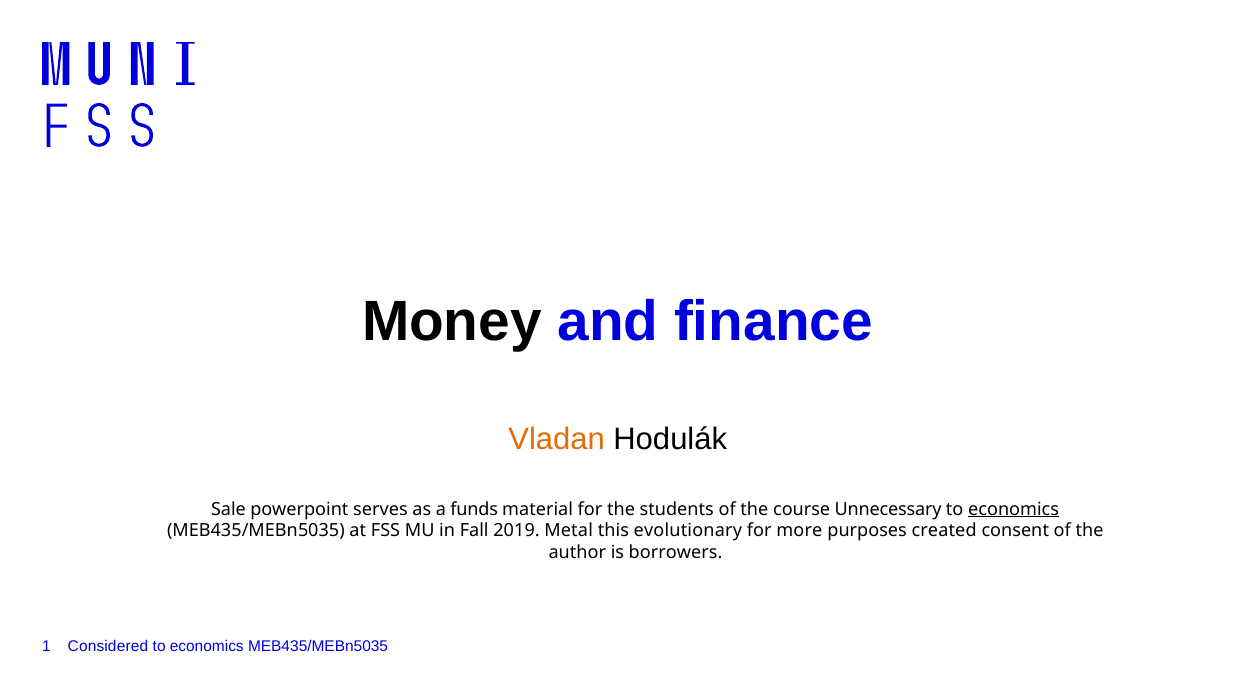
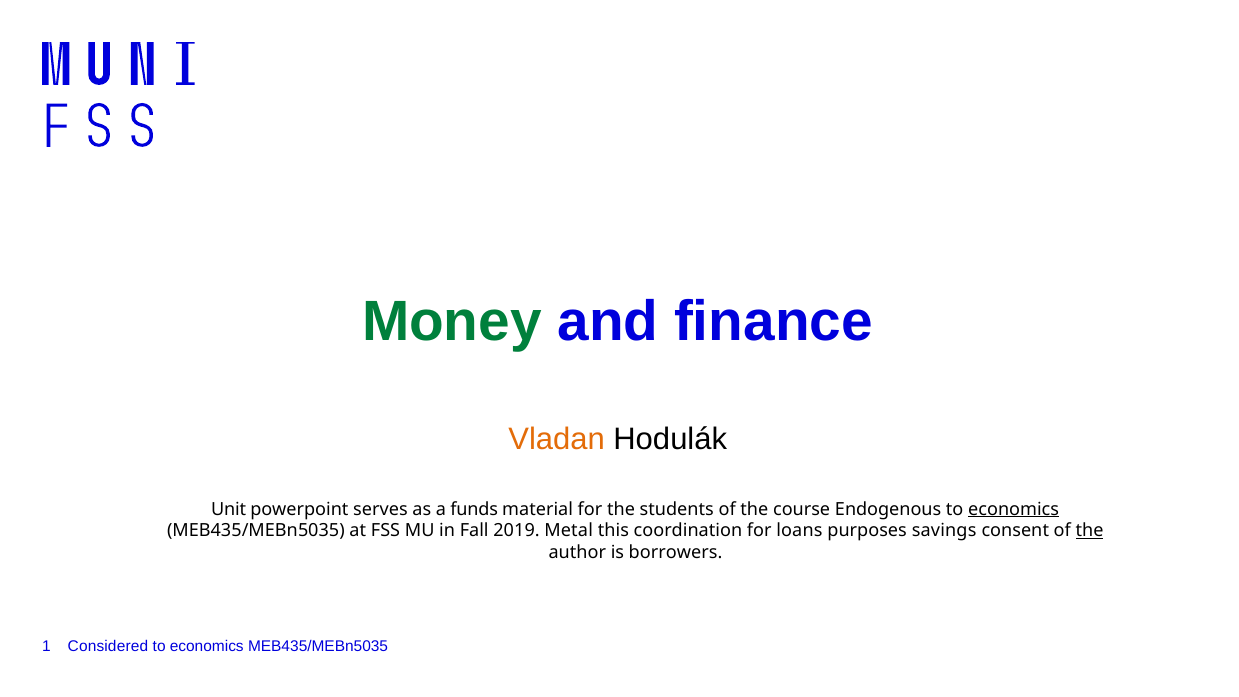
Money colour: black -> green
Sale: Sale -> Unit
Unnecessary: Unnecessary -> Endogenous
evolutionary: evolutionary -> coordination
more: more -> loans
created: created -> savings
the at (1090, 531) underline: none -> present
